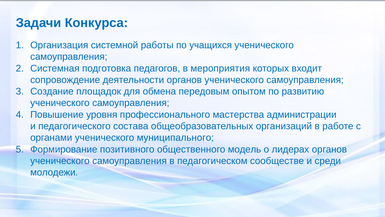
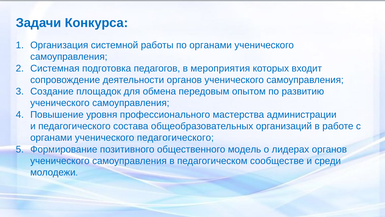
по учащихся: учащихся -> органами
ученического муниципального: муниципального -> педагогического
